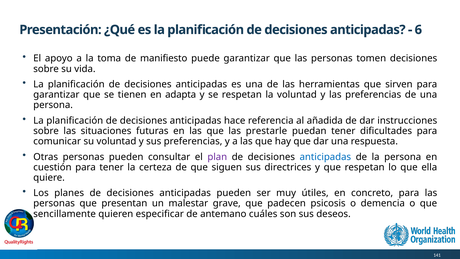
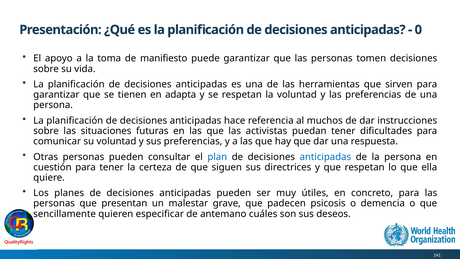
6: 6 -> 0
añadida: añadida -> muchos
prestarle: prestarle -> activistas
plan colour: purple -> blue
